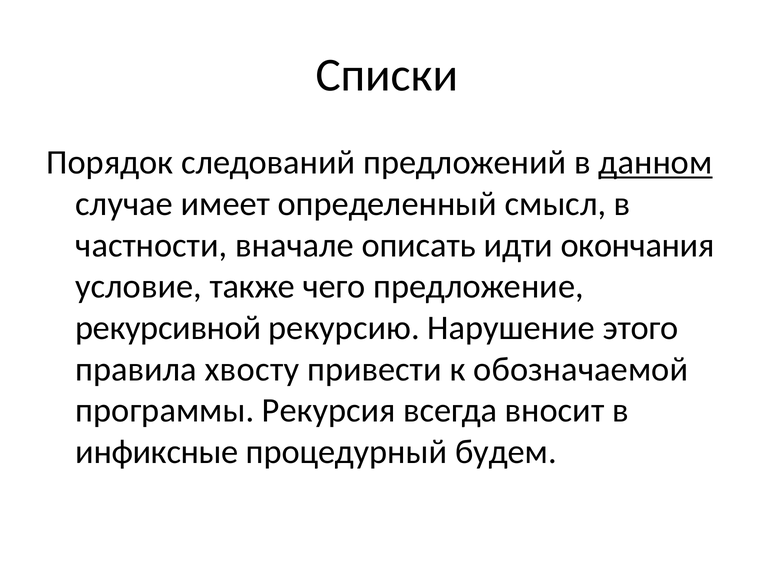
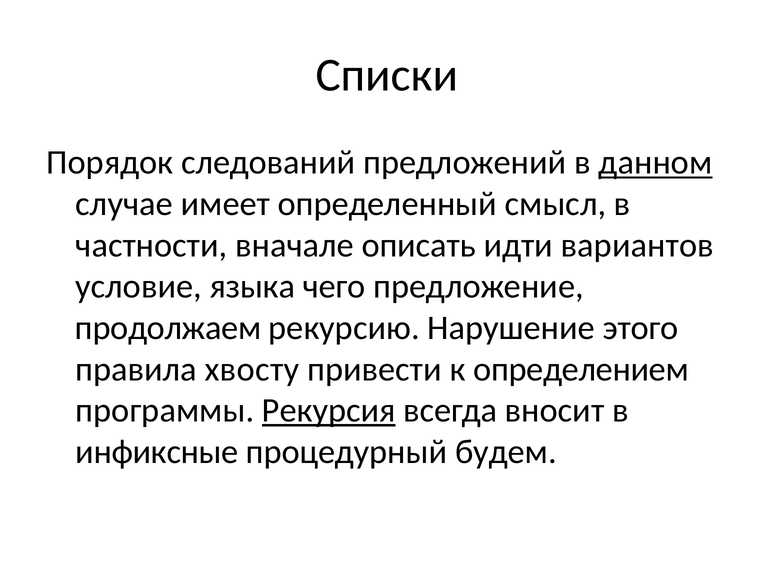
окончания: окончания -> вариантов
также: также -> языка
рекурсивной: рекурсивной -> продолжаем
обозначаемой: обозначаемой -> определением
Рекурсия underline: none -> present
